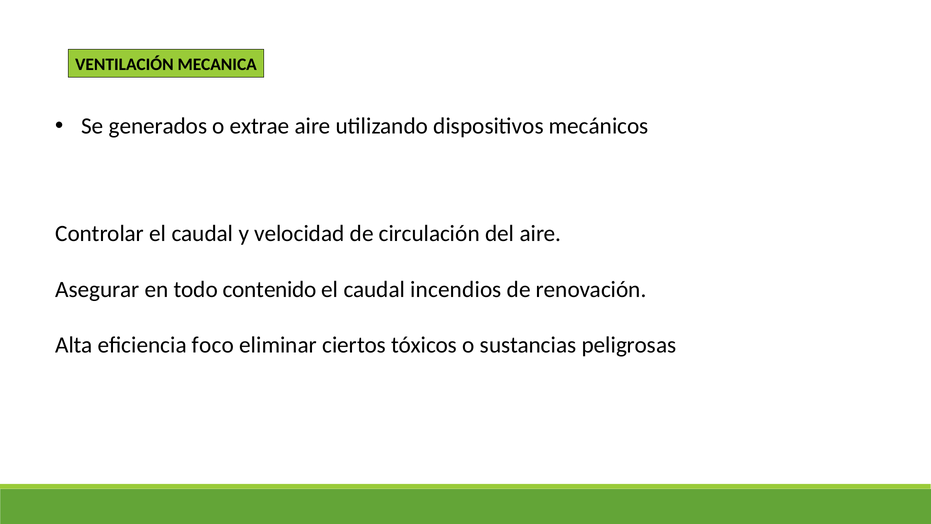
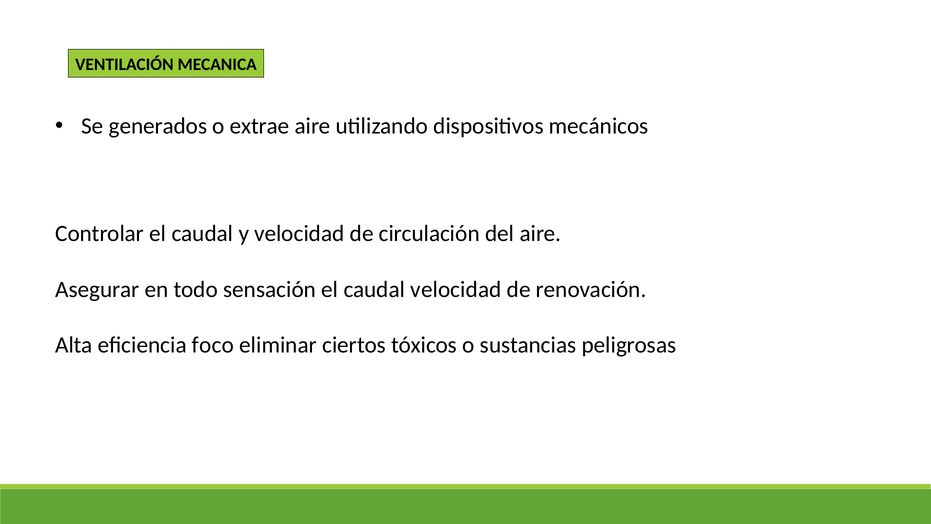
contenido: contenido -> sensación
caudal incendios: incendios -> velocidad
